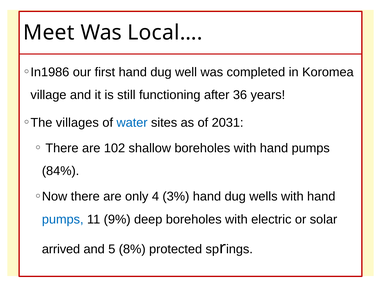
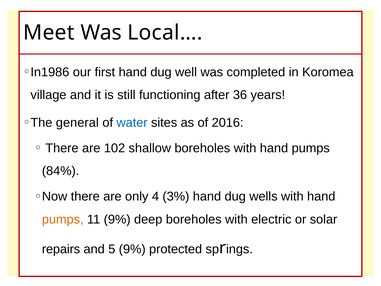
villages: villages -> general
2031: 2031 -> 2016
pumps at (63, 219) colour: blue -> orange
arrived: arrived -> repairs
5 8%: 8% -> 9%
